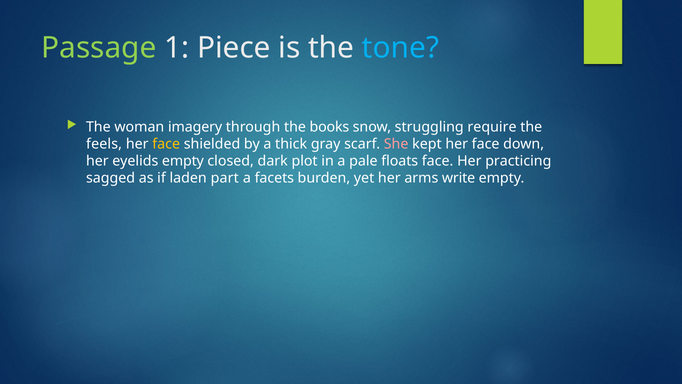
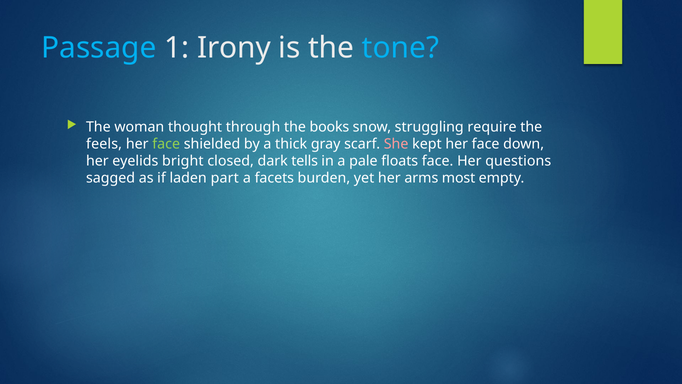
Passage colour: light green -> light blue
Piece: Piece -> Irony
imagery: imagery -> thought
face at (166, 144) colour: yellow -> light green
eyelids empty: empty -> bright
plot: plot -> tells
practicing: practicing -> questions
write: write -> most
